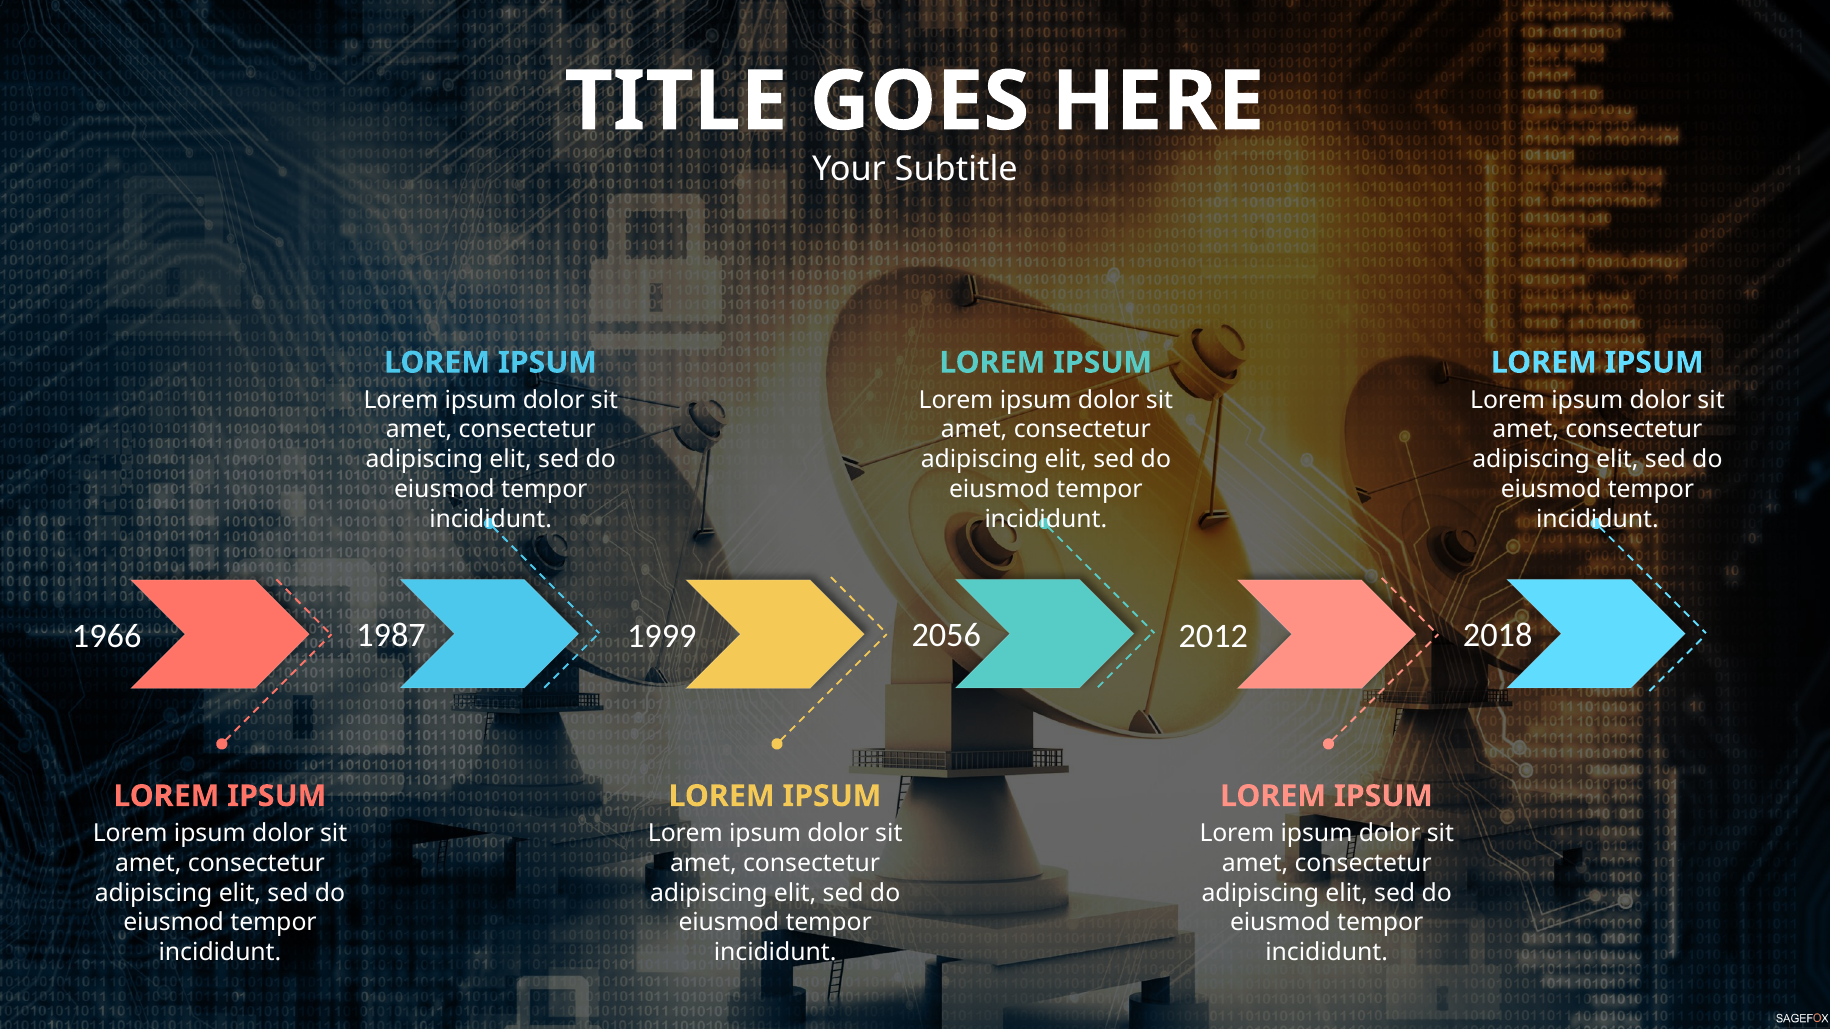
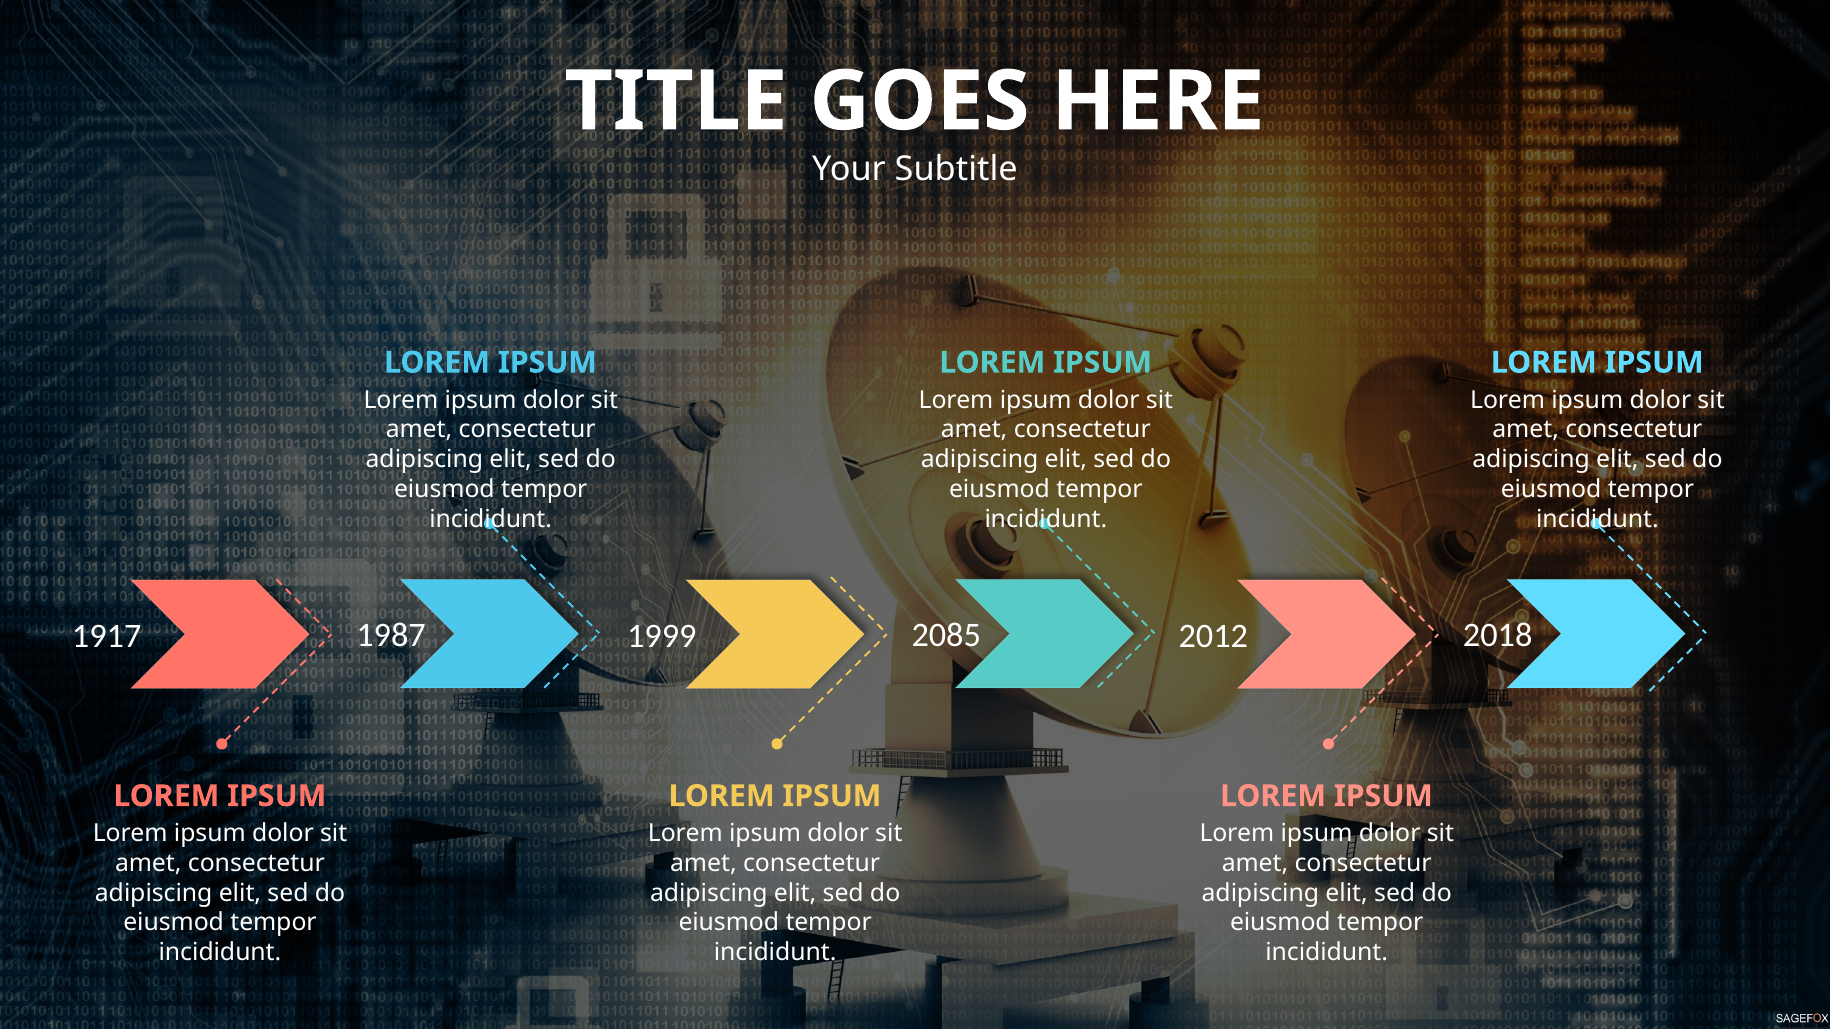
1966: 1966 -> 1917
2056: 2056 -> 2085
